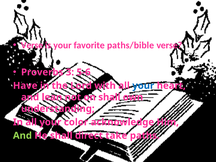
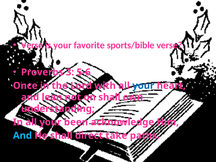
paths/bible: paths/bible -> sports/bible
Have: Have -> Once
color: color -> been
And at (22, 136) colour: light green -> light blue
